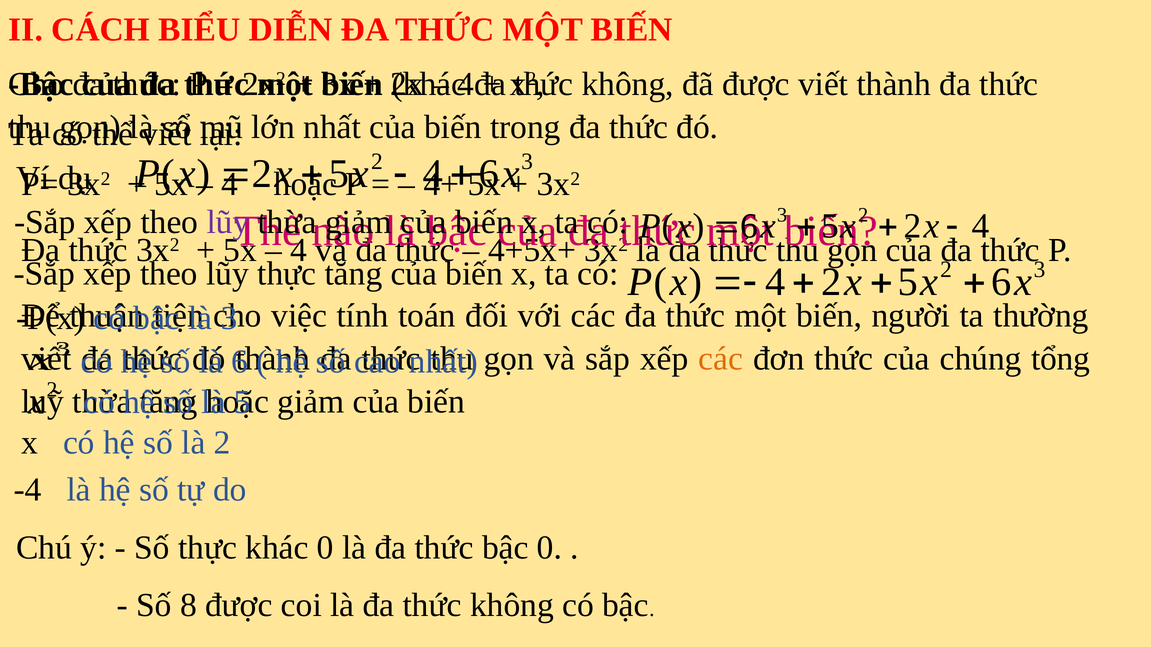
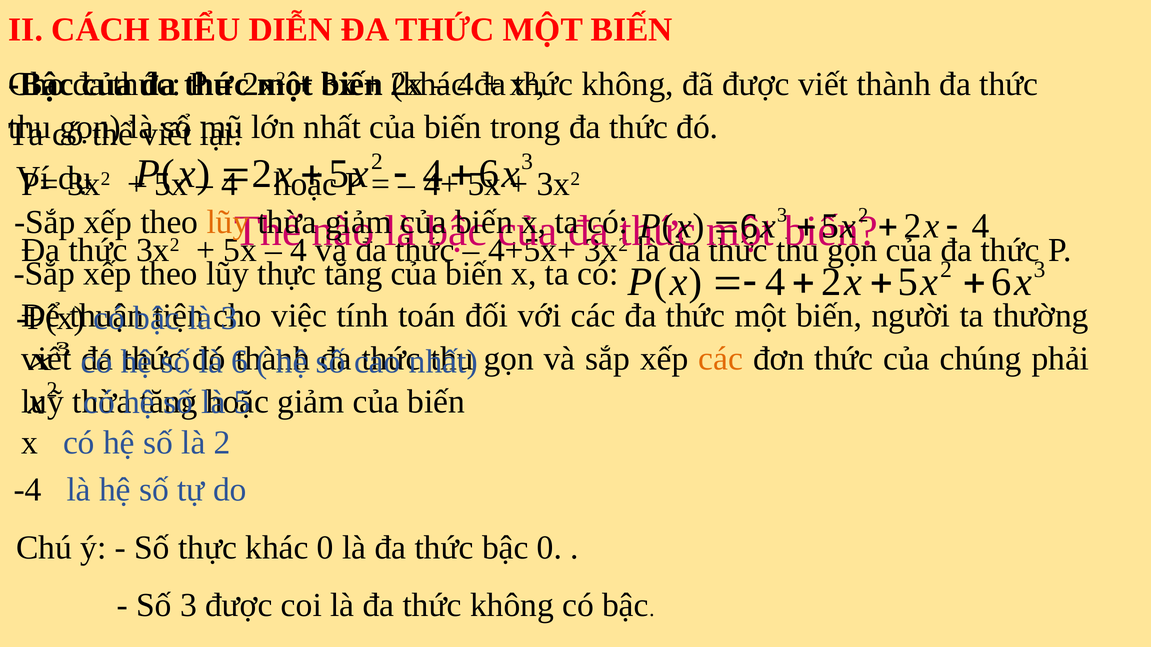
lũy at (228, 222) colour: purple -> orange
tổng: tổng -> phải
Số 8: 8 -> 3
